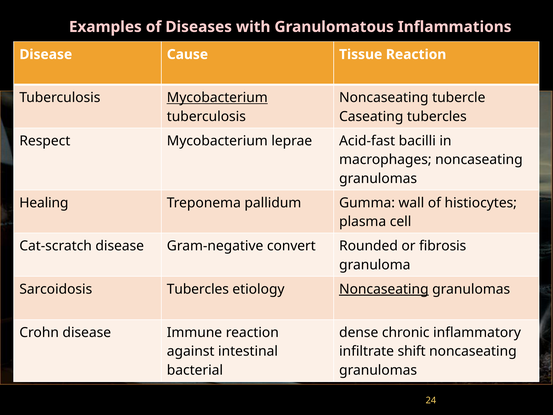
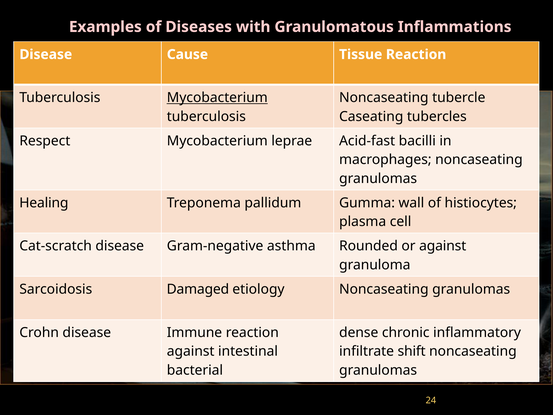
convert: convert -> asthma
or fibrosis: fibrosis -> against
Sarcoidosis Tubercles: Tubercles -> Damaged
Noncaseating at (384, 289) underline: present -> none
